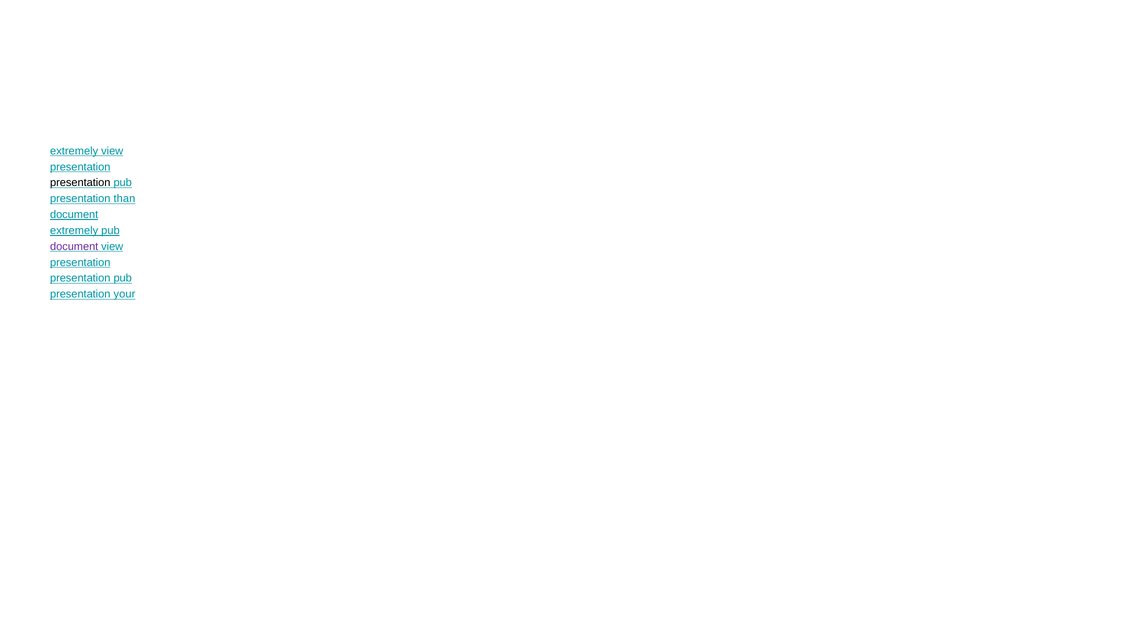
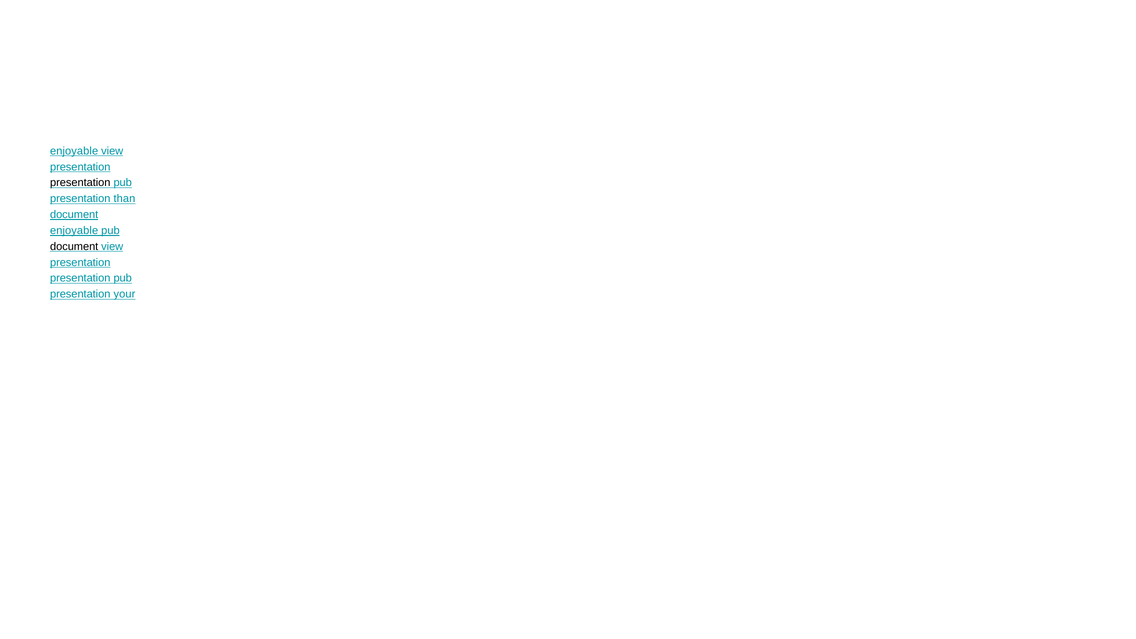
extremely at (74, 151): extremely -> enjoyable
extremely at (74, 231): extremely -> enjoyable
document at (74, 246) colour: purple -> black
